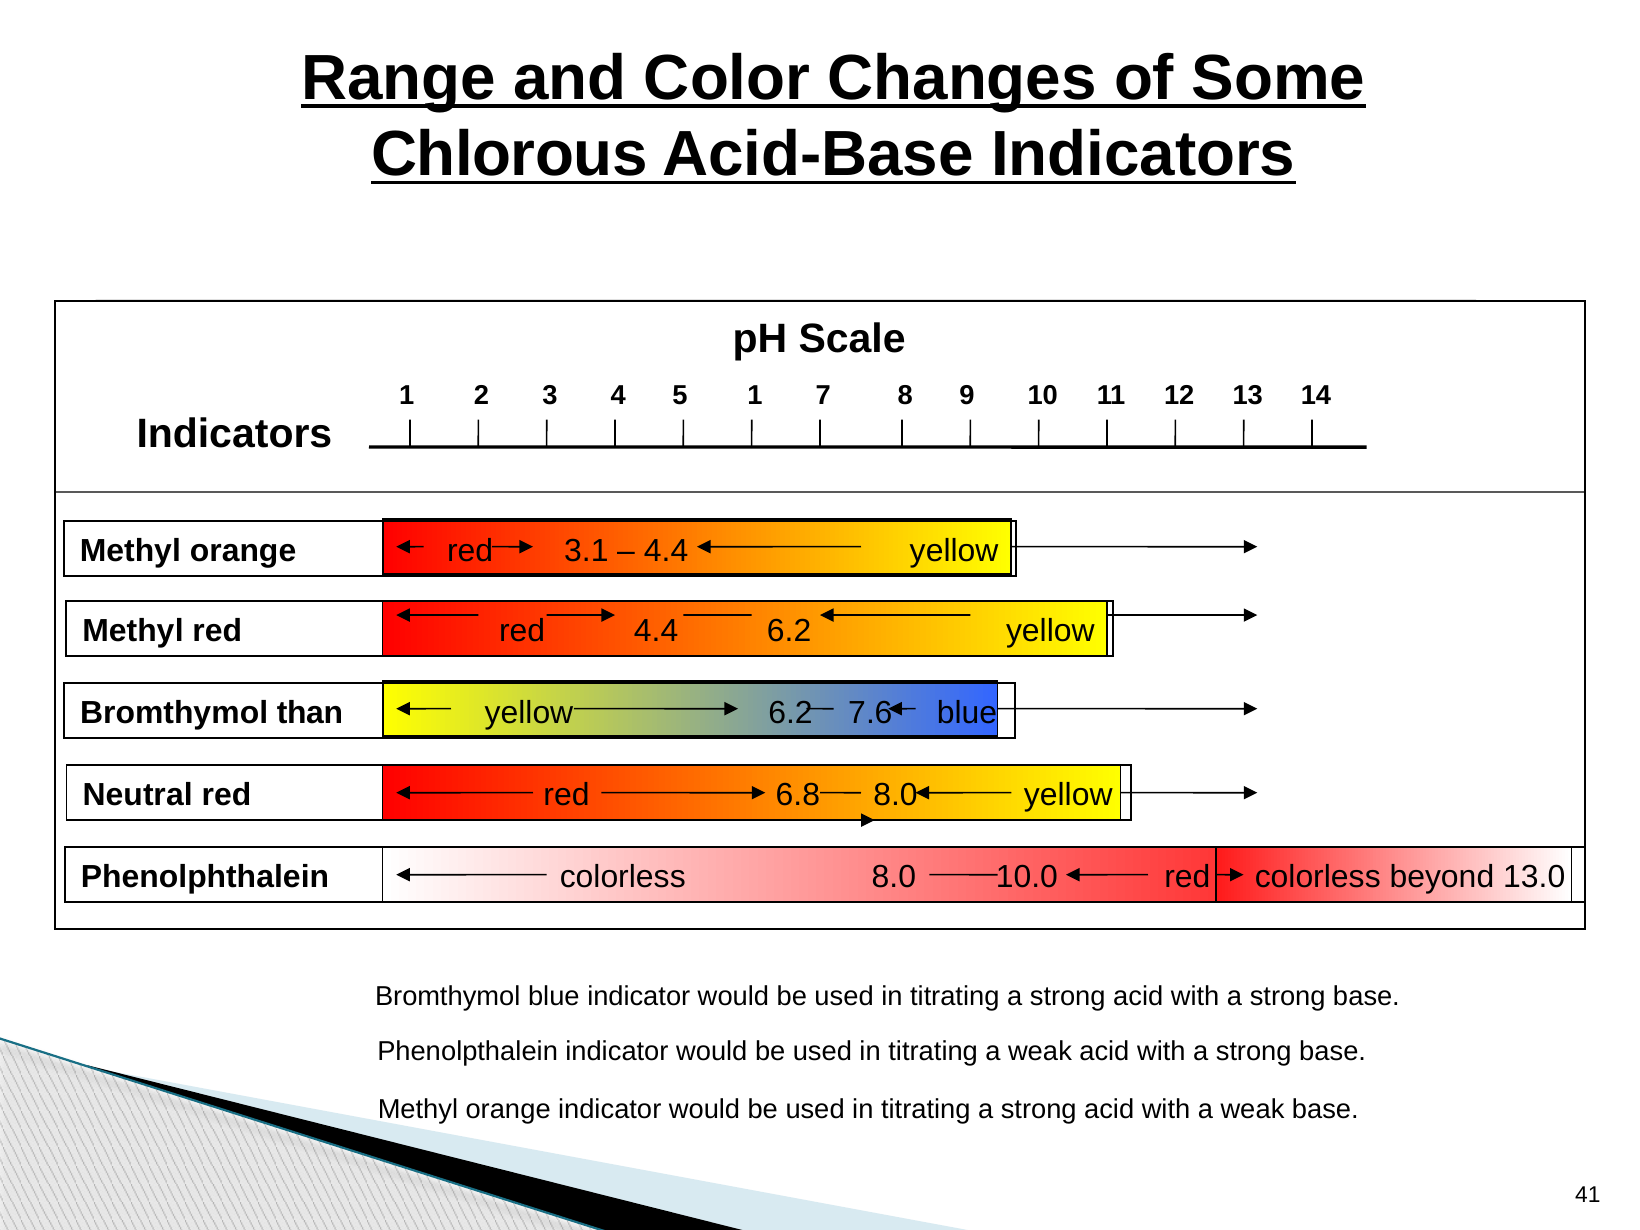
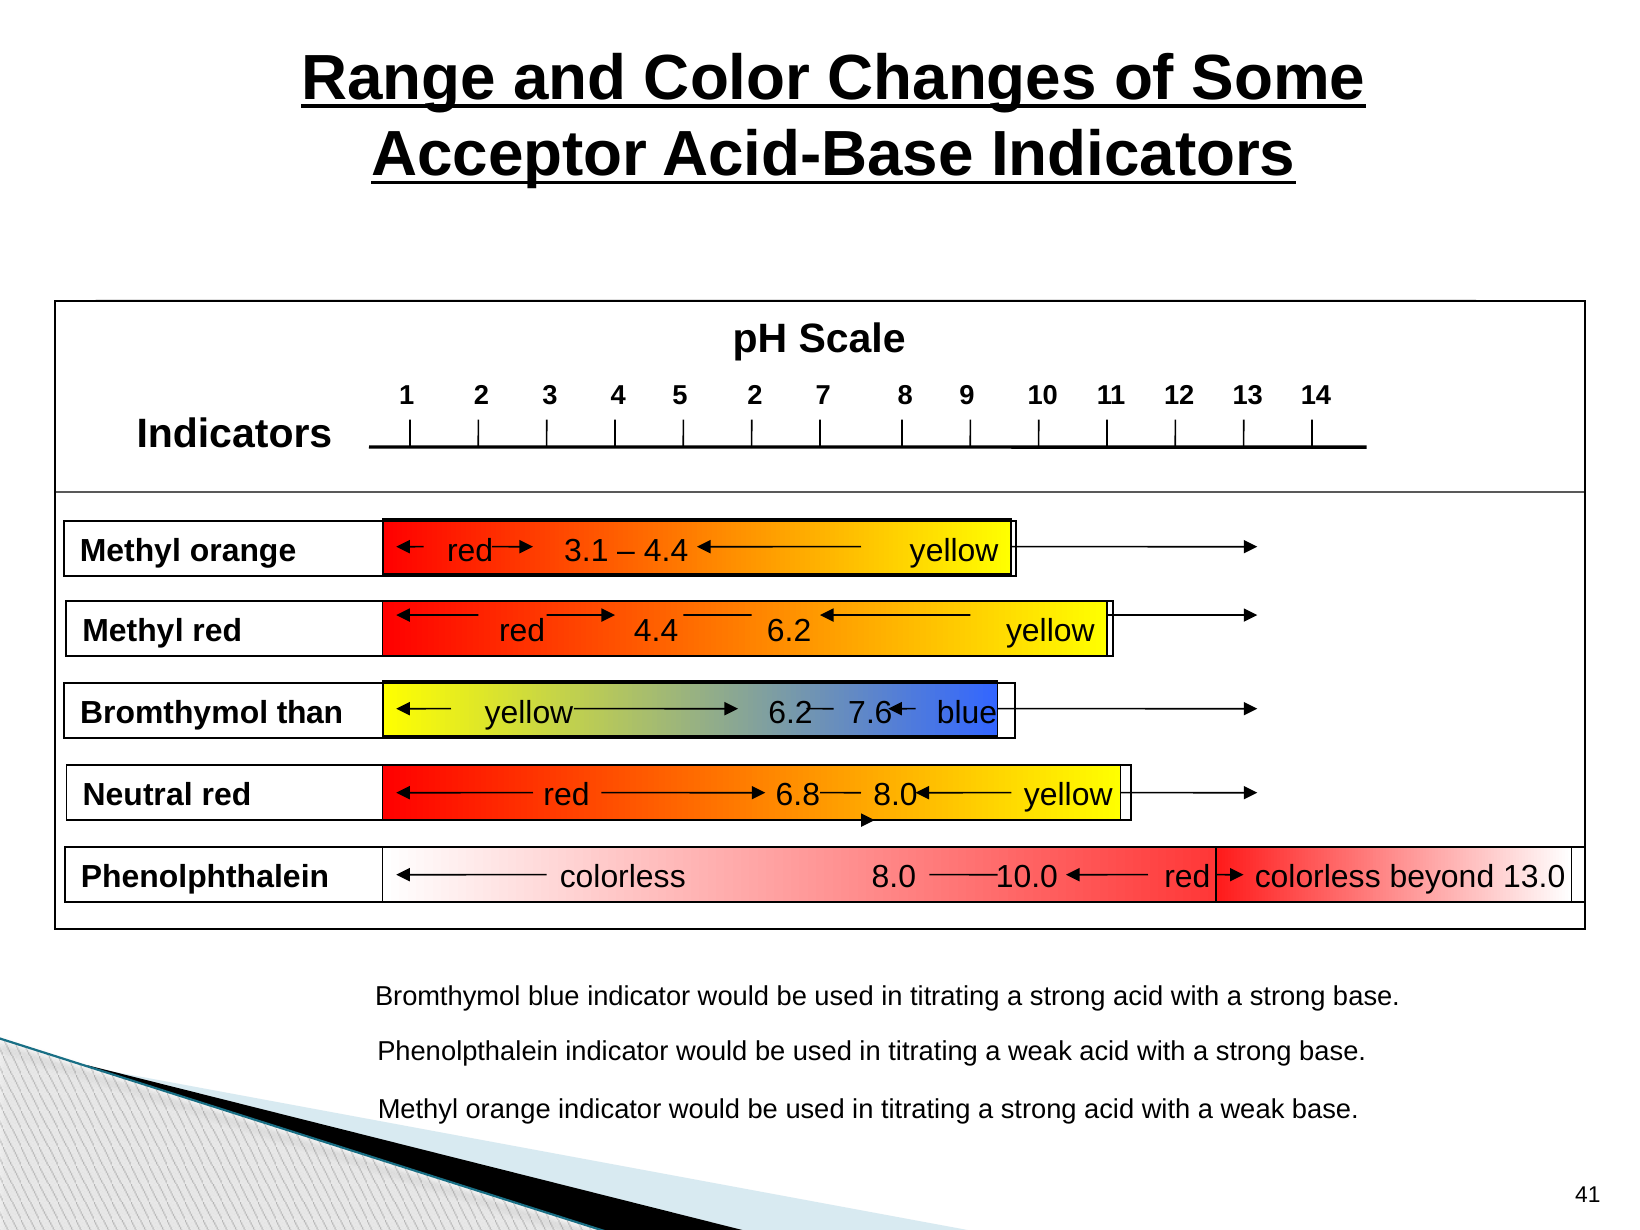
Chlorous: Chlorous -> Acceptor
5 1: 1 -> 2
